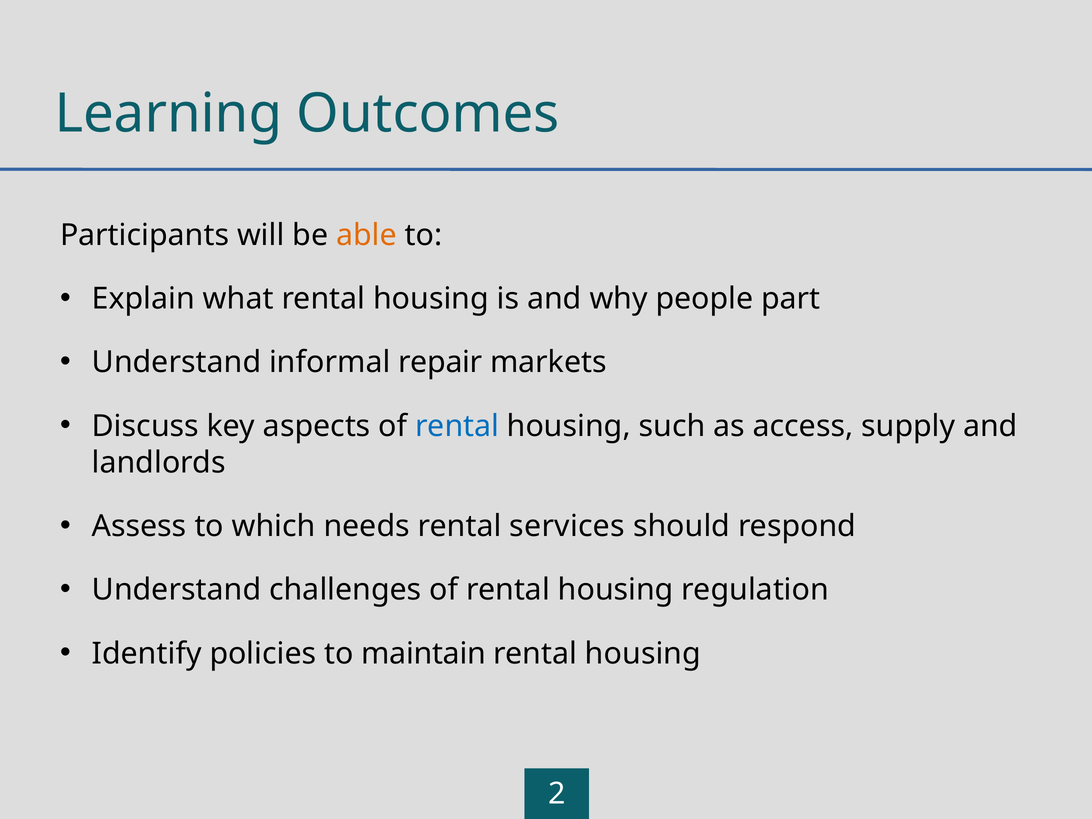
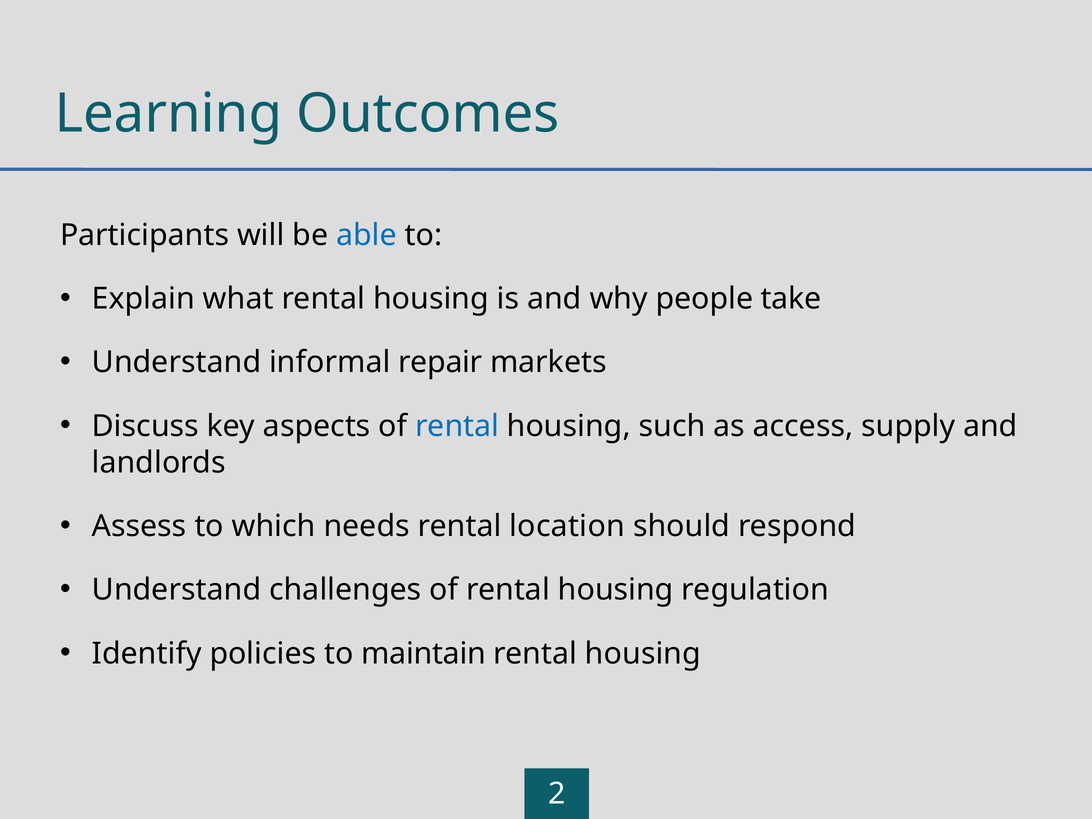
able colour: orange -> blue
part: part -> take
services: services -> location
